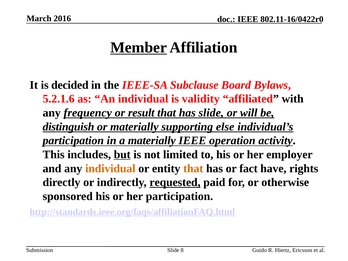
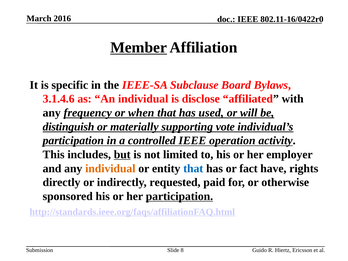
decided: decided -> specific
5.2.1.6: 5.2.1.6 -> 3.1.4.6
validity: validity -> disclose
result: result -> when
has slide: slide -> used
else: else -> vote
a materially: materially -> controlled
that at (193, 168) colour: orange -> blue
requested underline: present -> none
participation at (179, 196) underline: none -> present
